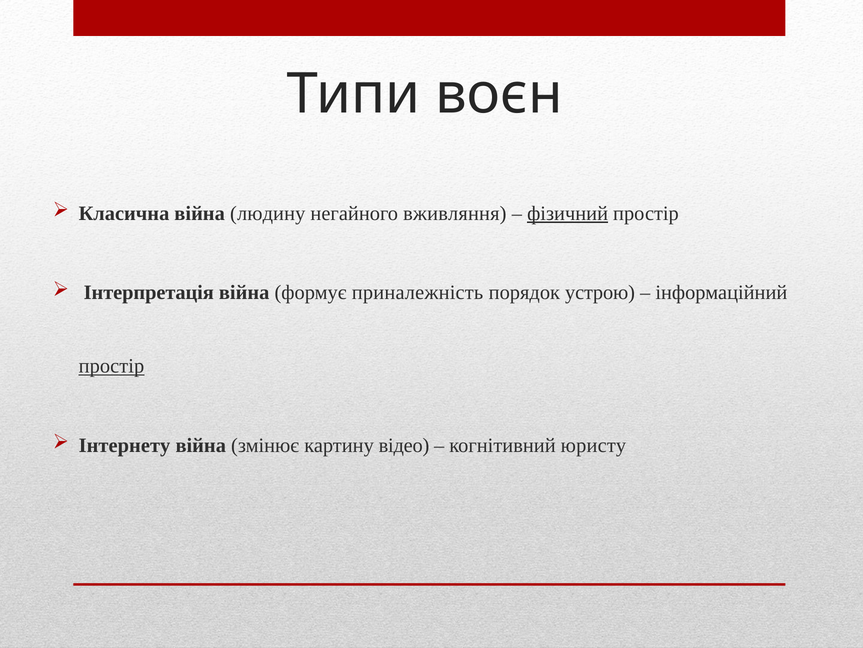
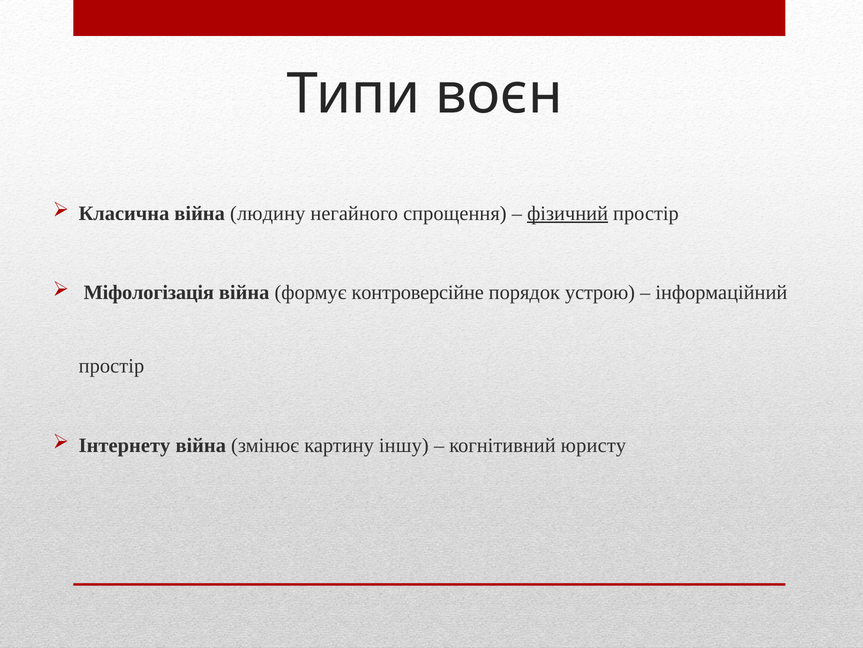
вживляння: вживляння -> спрощення
Інтерпретація: Інтерпретація -> Міфологізація
приналежність: приналежність -> контроверсійне
простір at (111, 366) underline: present -> none
відео: відео -> іншу
